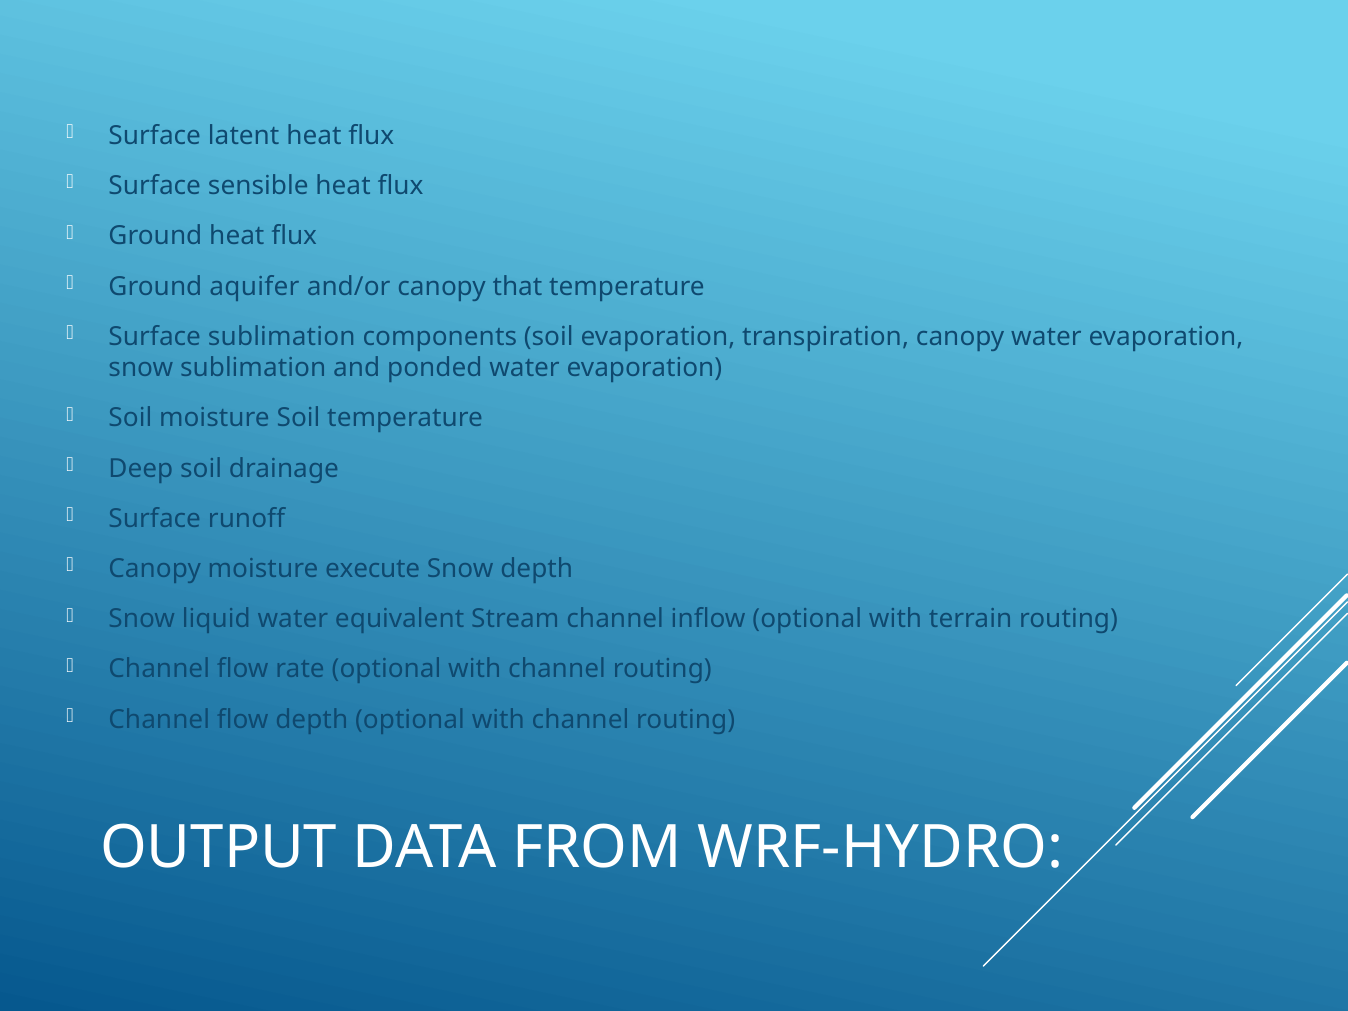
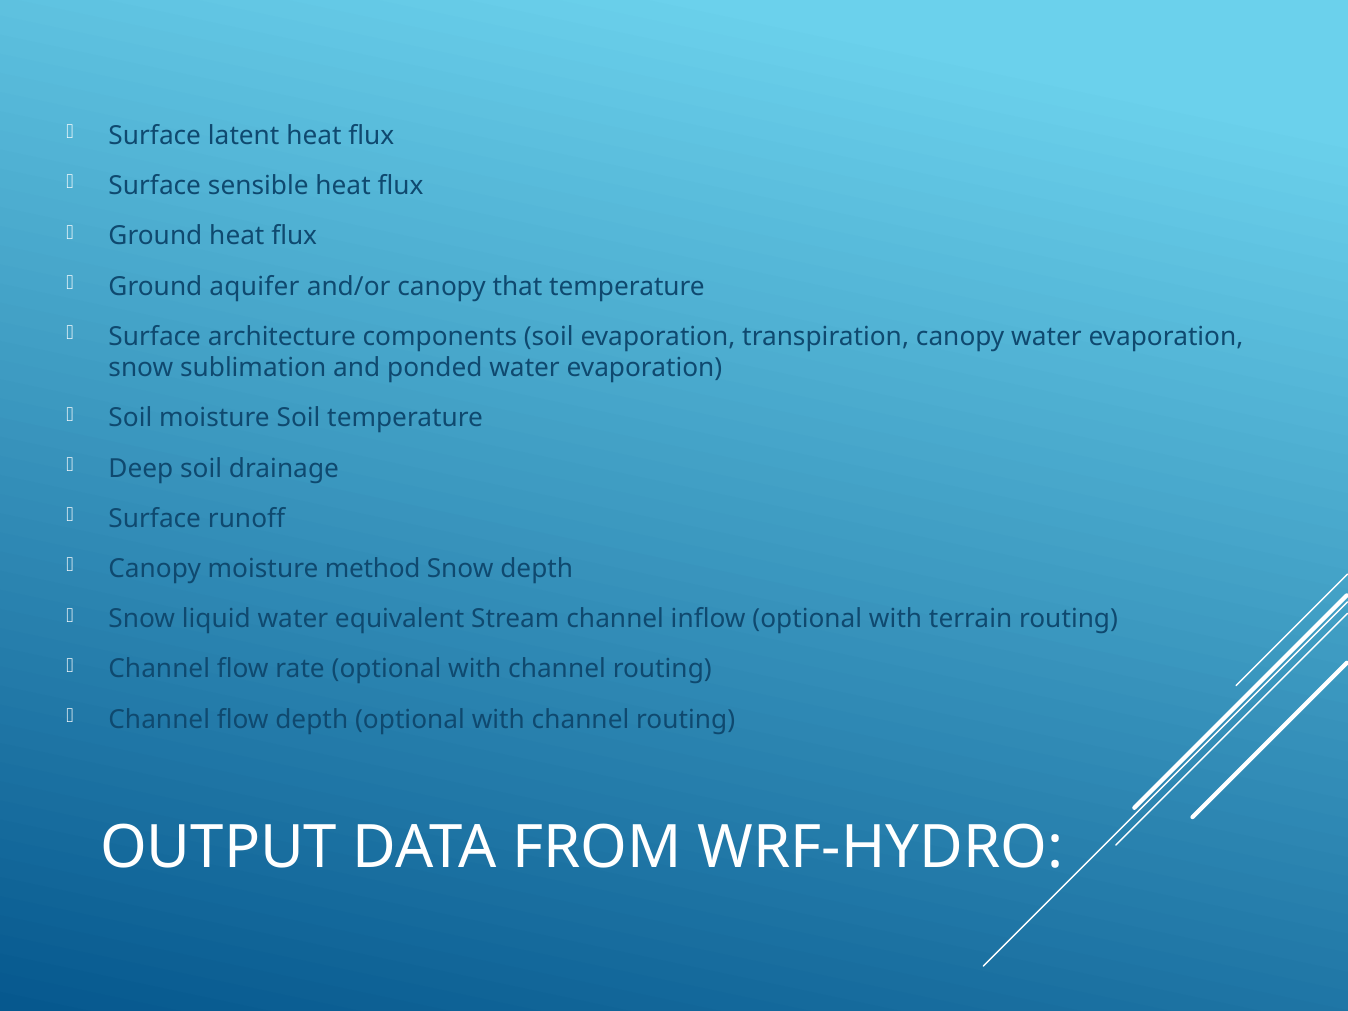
Surface sublimation: sublimation -> architecture
execute: execute -> method
